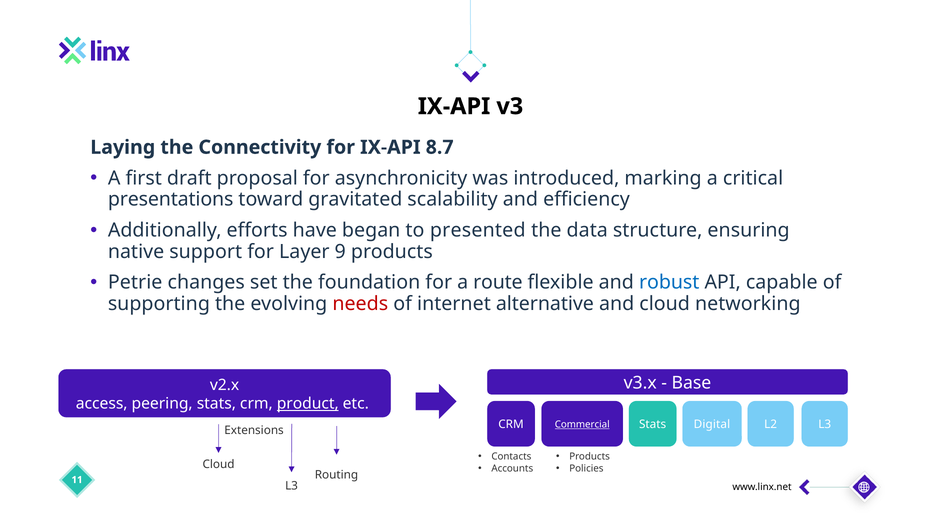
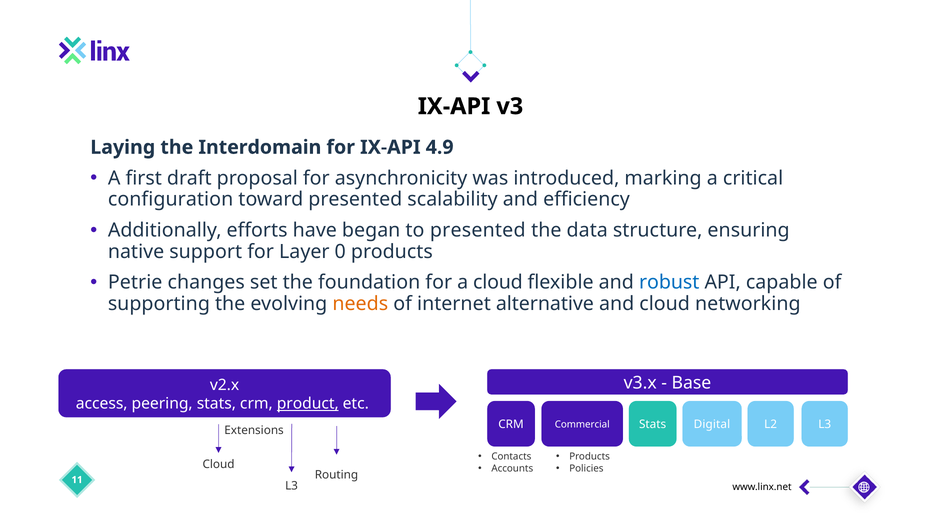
Connectivity: Connectivity -> Interdomain
8.7: 8.7 -> 4.9
presentations: presentations -> configuration
toward gravitated: gravitated -> presented
9: 9 -> 0
a route: route -> cloud
needs colour: red -> orange
Commercial underline: present -> none
